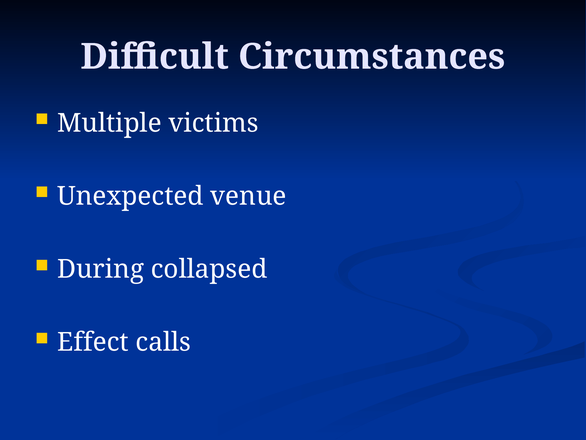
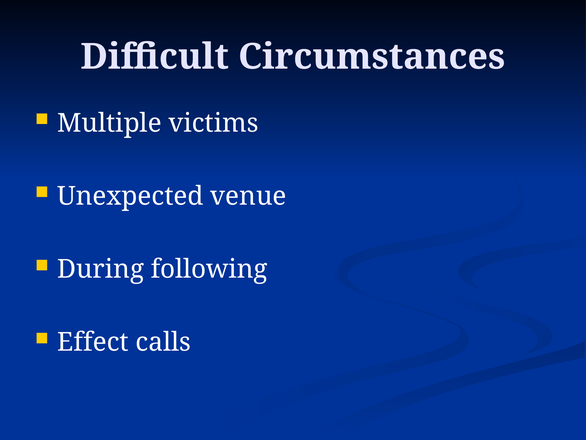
collapsed: collapsed -> following
